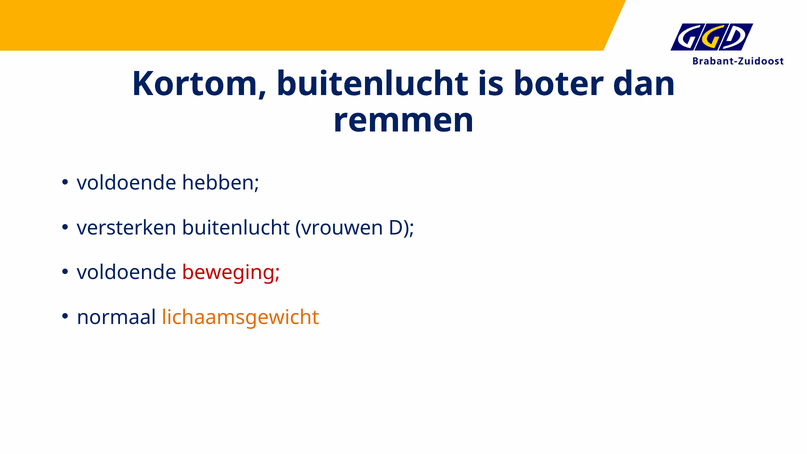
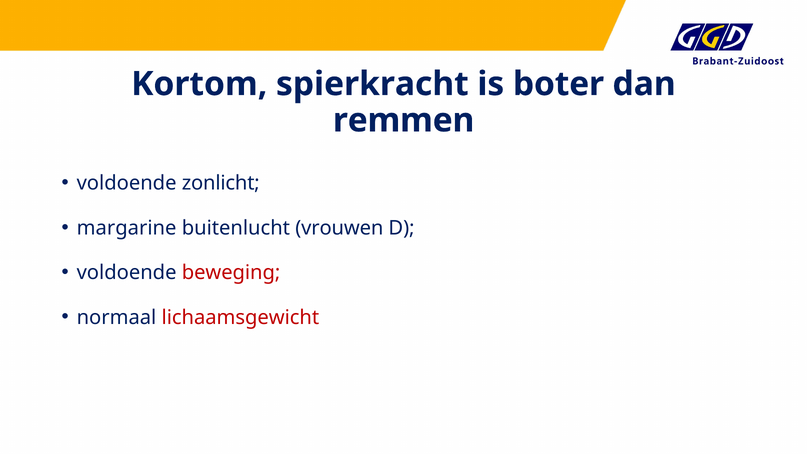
Kortom buitenlucht: buitenlucht -> spierkracht
hebben: hebben -> zonlicht
versterken: versterken -> margarine
lichaamsgewicht colour: orange -> red
